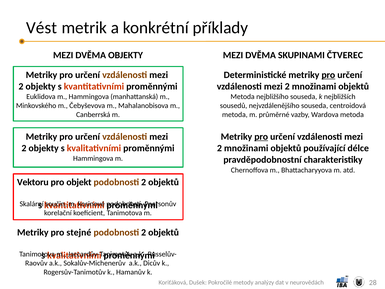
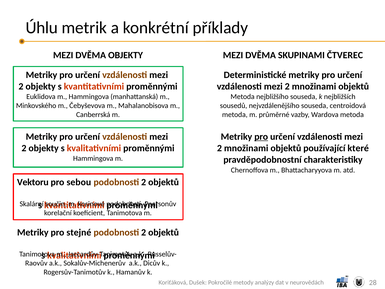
Vést: Vést -> Úhlu
pro at (328, 75) underline: present -> none
délce: délce -> které
objekt: objekt -> sebou
